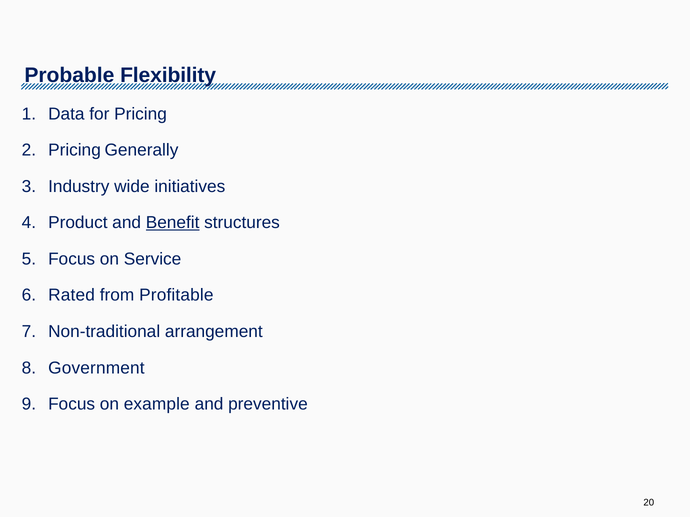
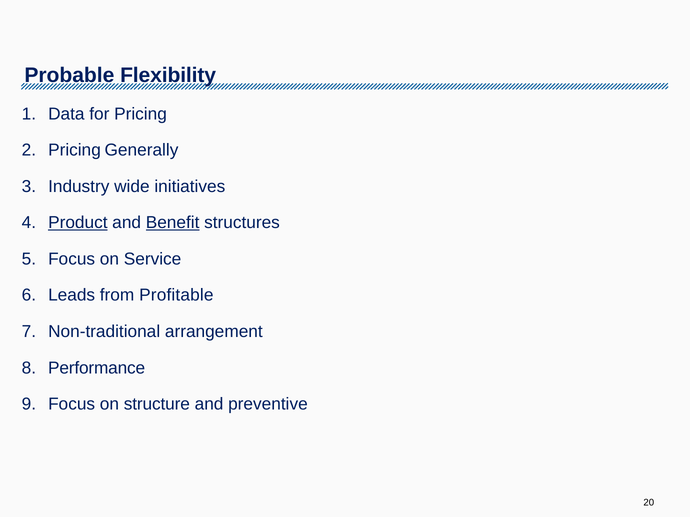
Product underline: none -> present
Rated: Rated -> Leads
Government: Government -> Performance
example: example -> structure
